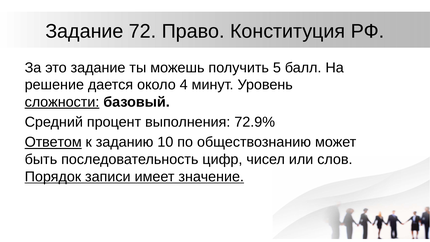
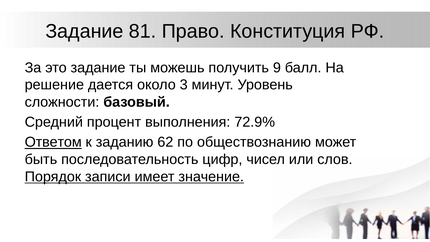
72: 72 -> 81
5: 5 -> 9
4: 4 -> 3
сложности underline: present -> none
10: 10 -> 62
